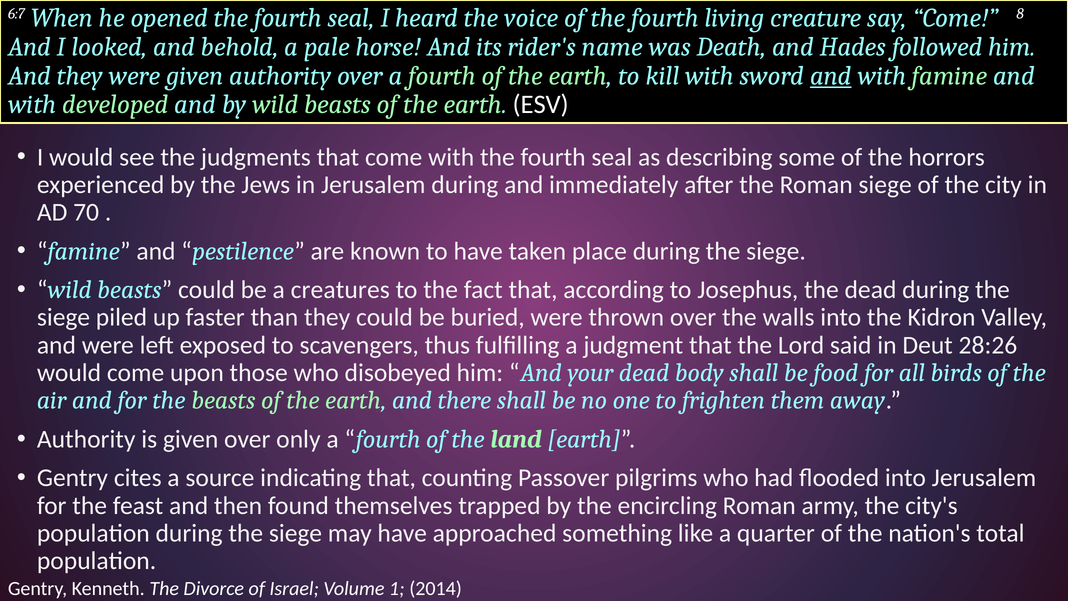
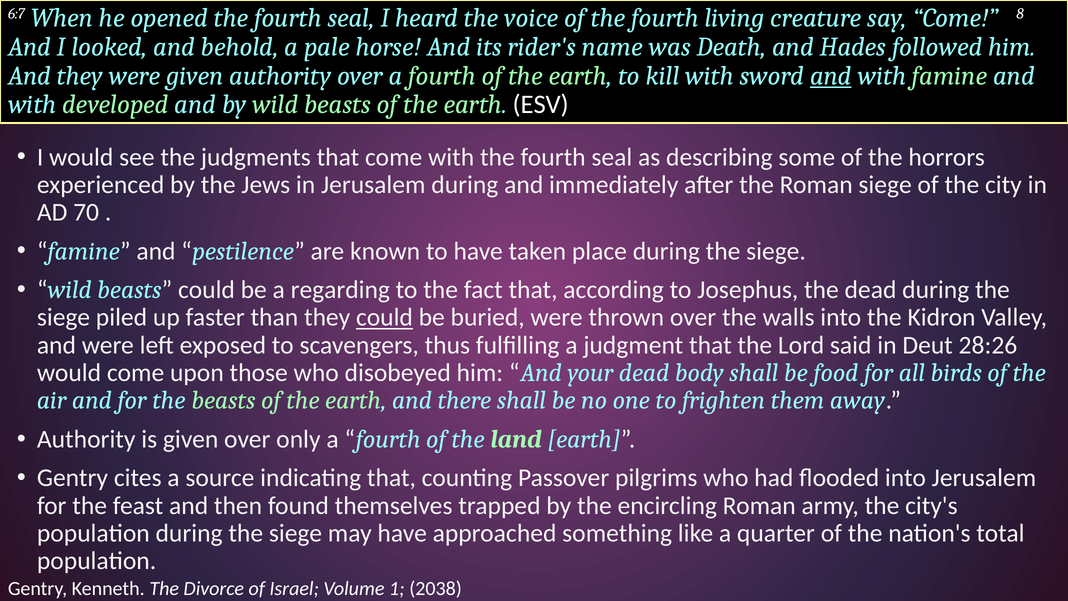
creatures: creatures -> regarding
could at (384, 317) underline: none -> present
2014: 2014 -> 2038
